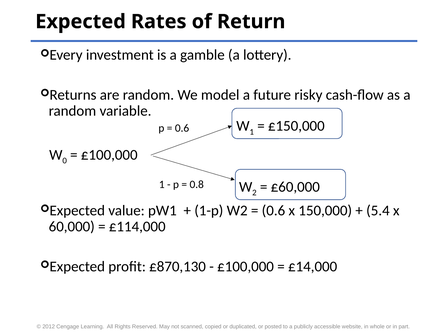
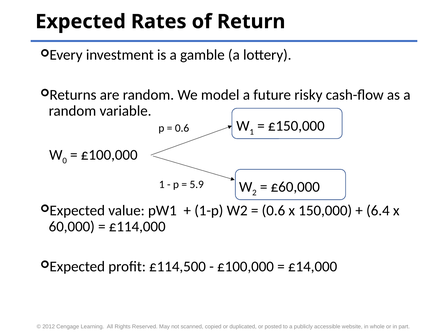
0.8: 0.8 -> 5.9
5.4: 5.4 -> 6.4
£870,130: £870,130 -> £114,500
